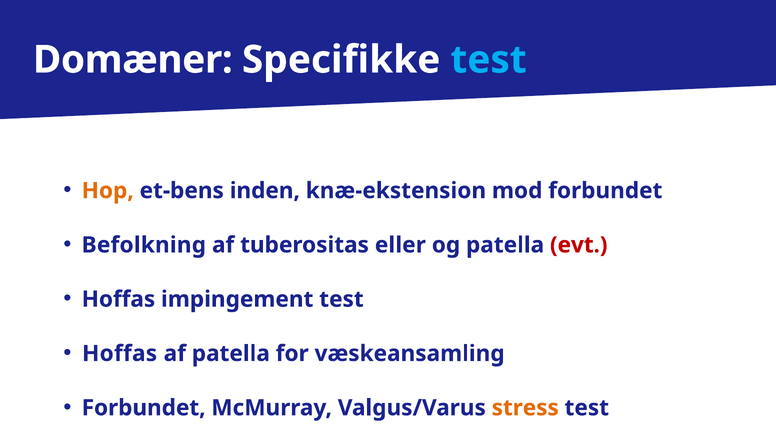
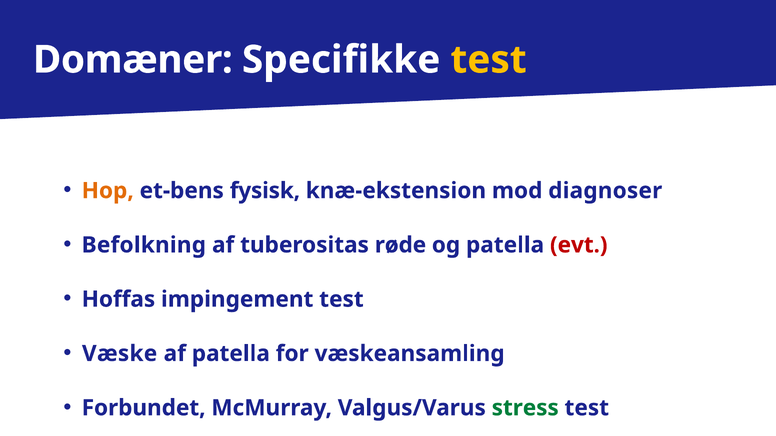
test at (489, 60) colour: light blue -> yellow
inden: inden -> fysisk
mod forbundet: forbundet -> diagnoser
eller: eller -> røde
Hoffas at (120, 354): Hoffas -> Væske
stress colour: orange -> green
